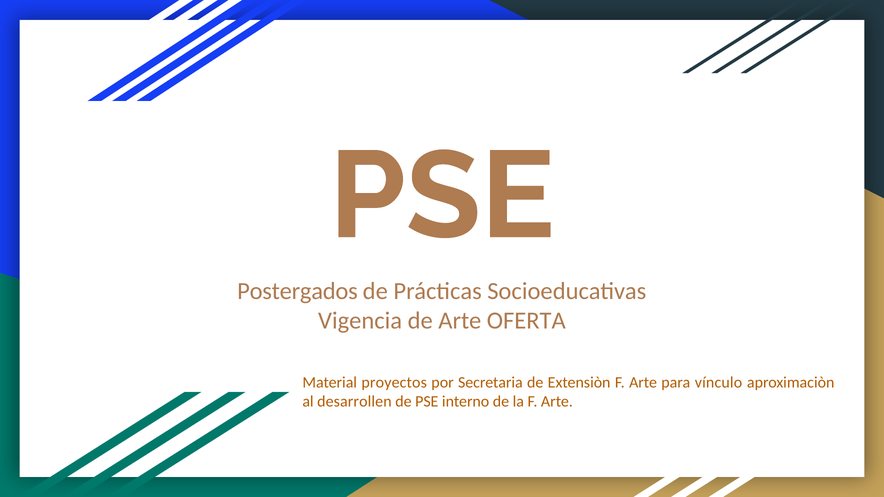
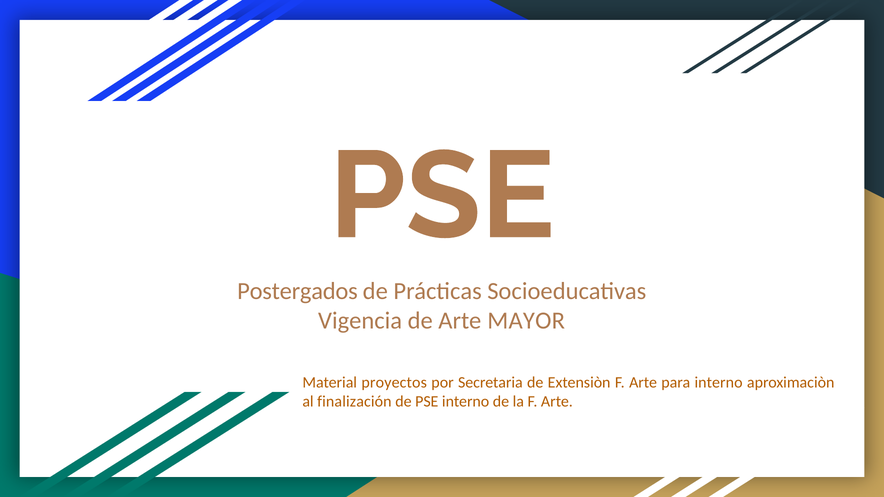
OFERTA: OFERTA -> MAYOR
para vínculo: vínculo -> interno
desarrollen: desarrollen -> finalización
